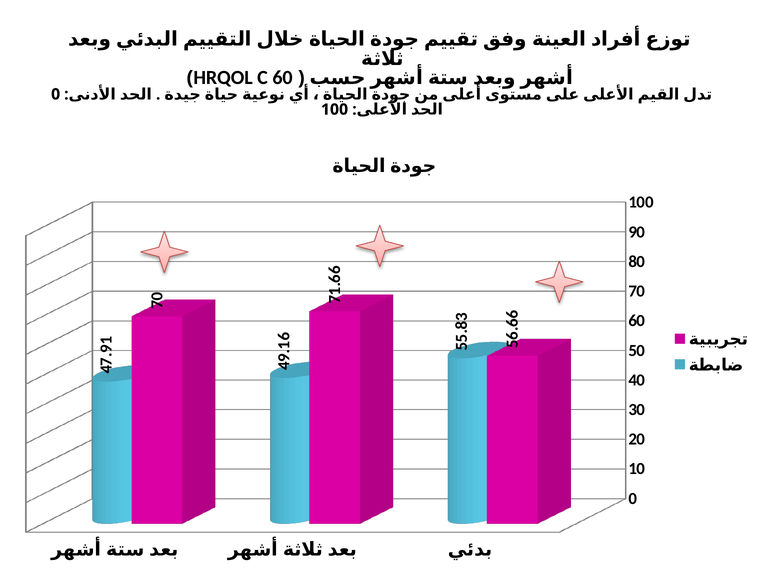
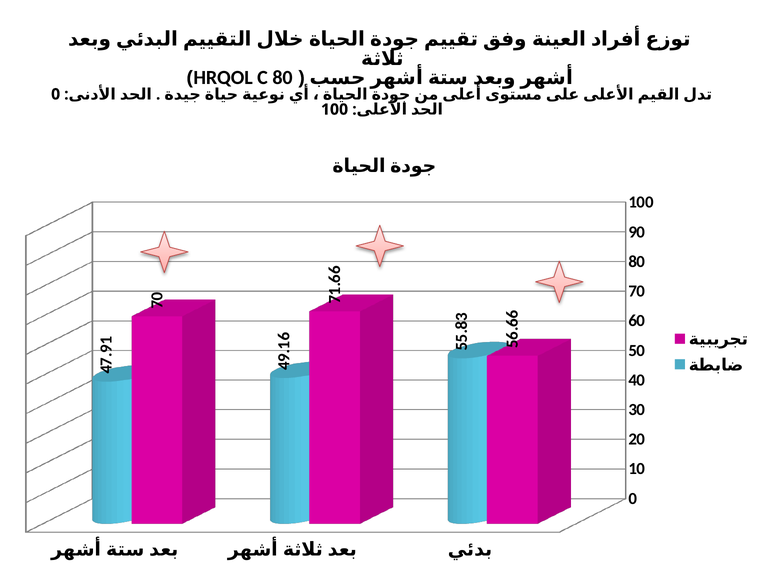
C 60: 60 -> 80
